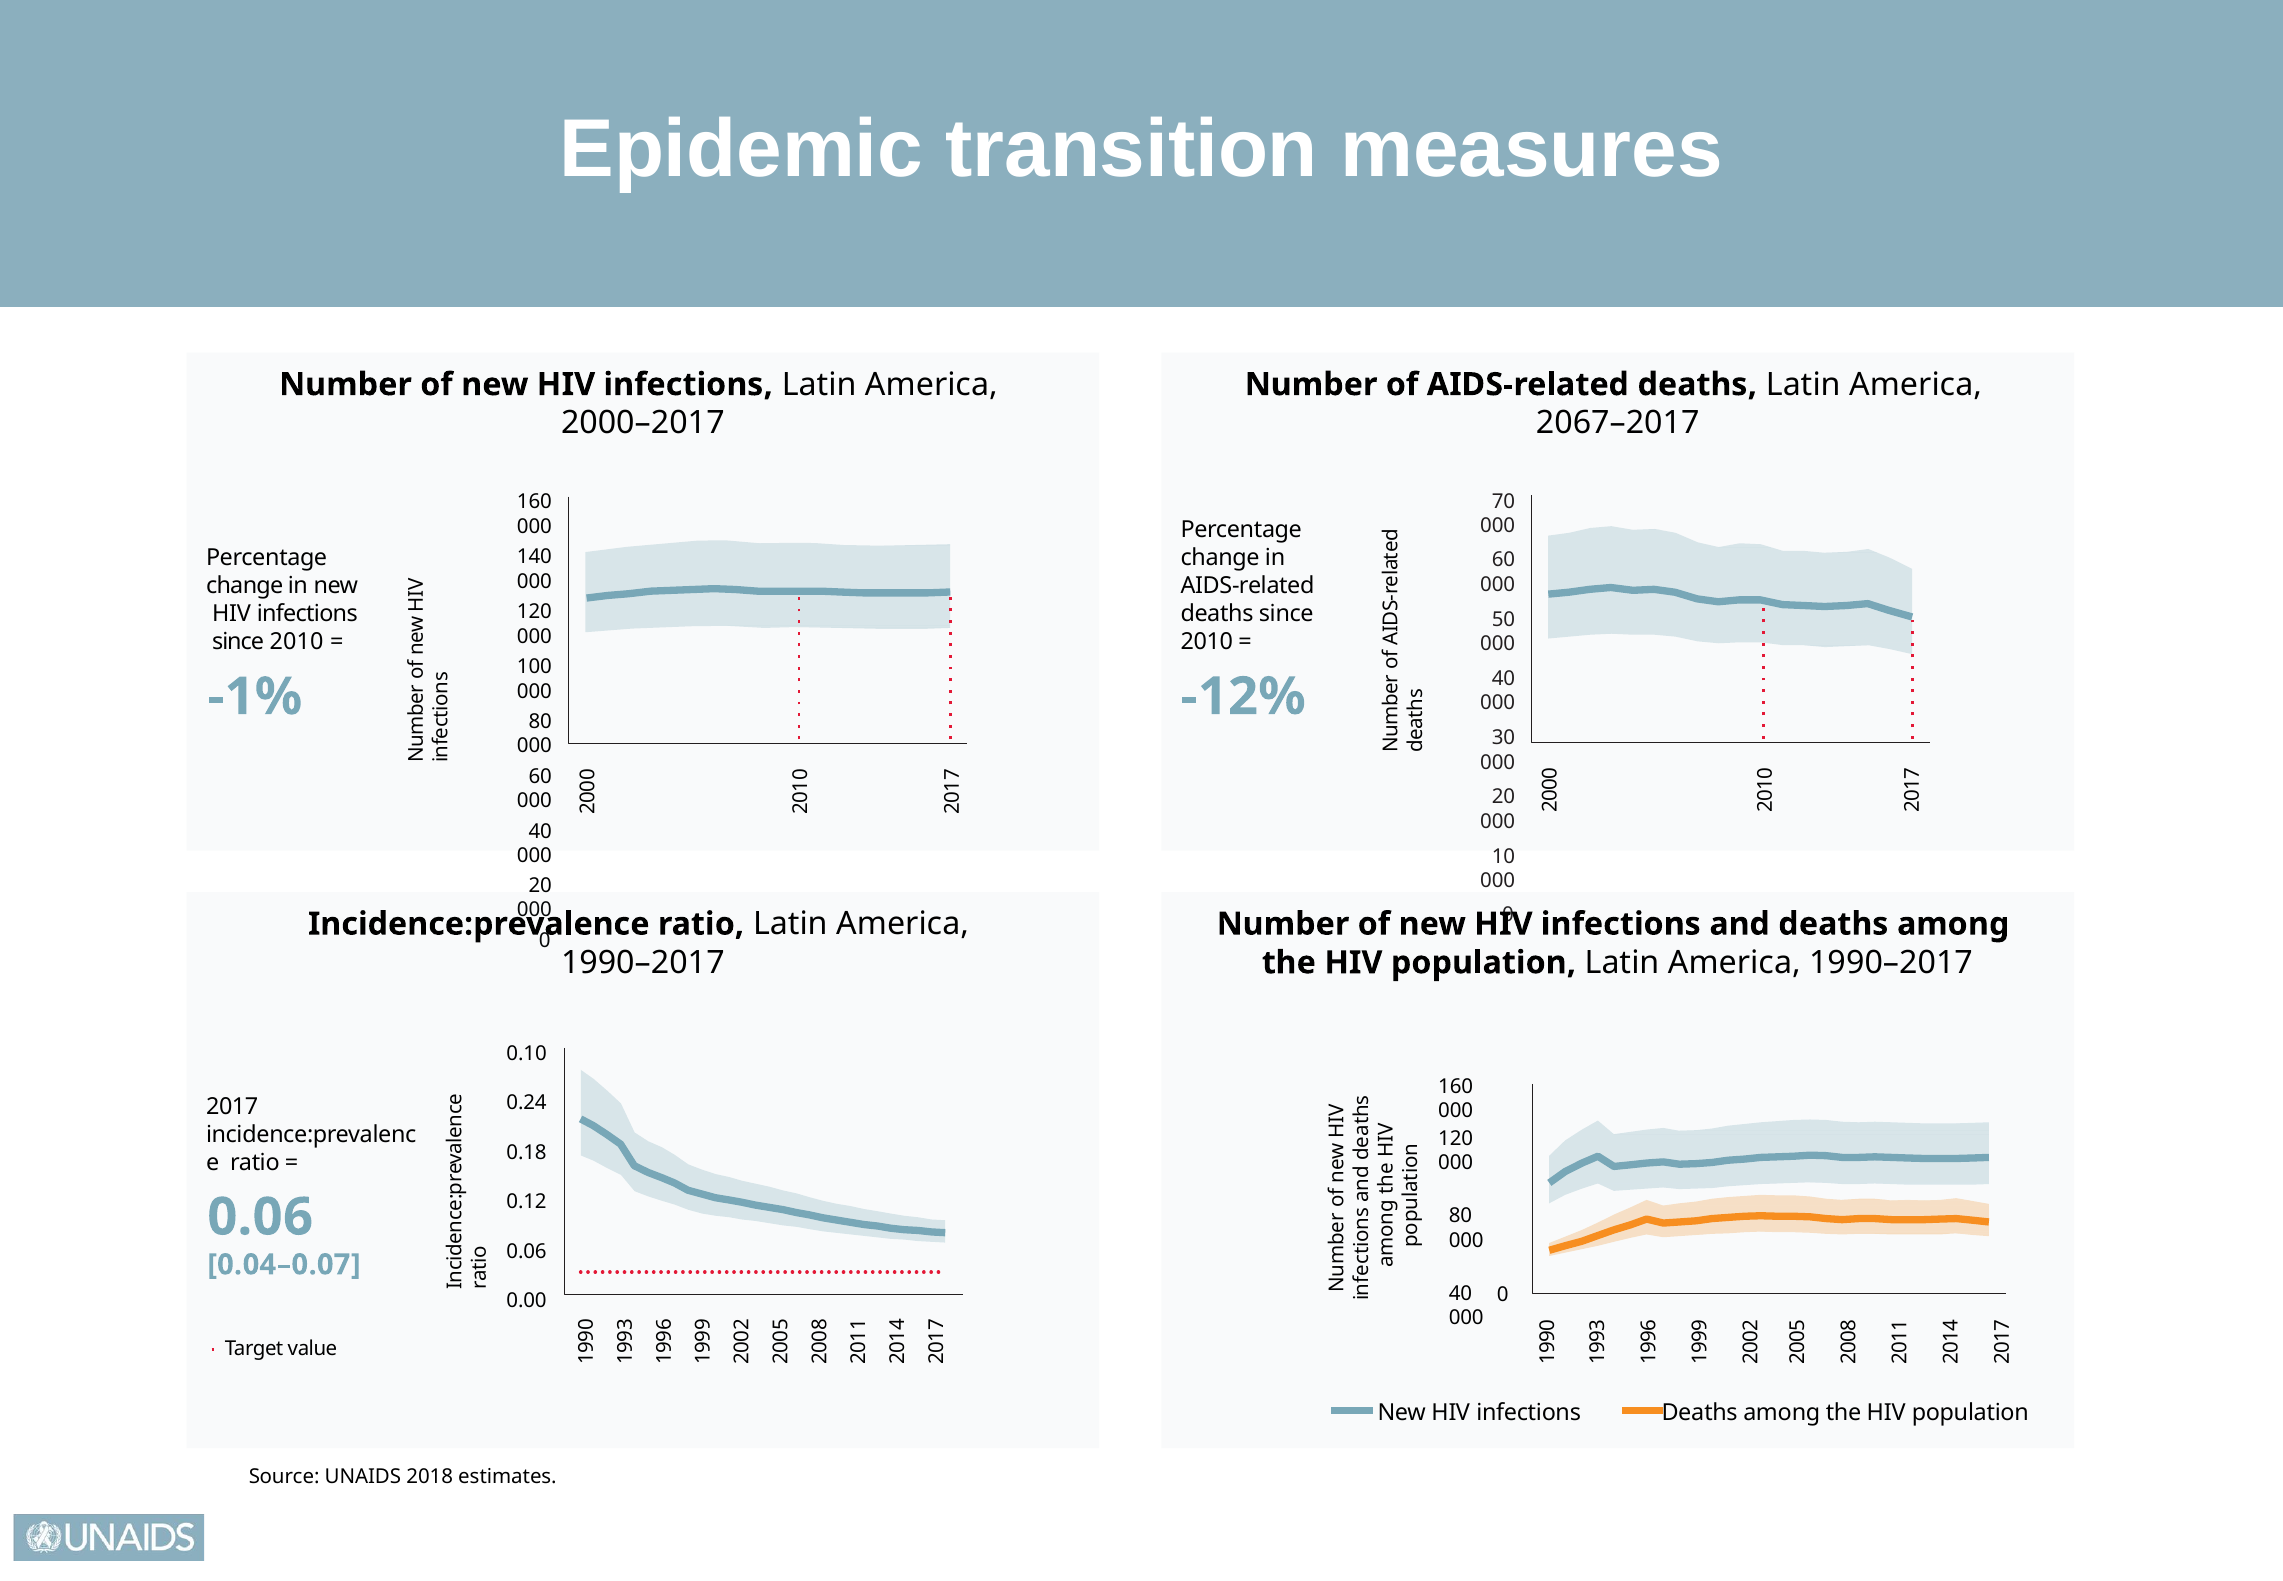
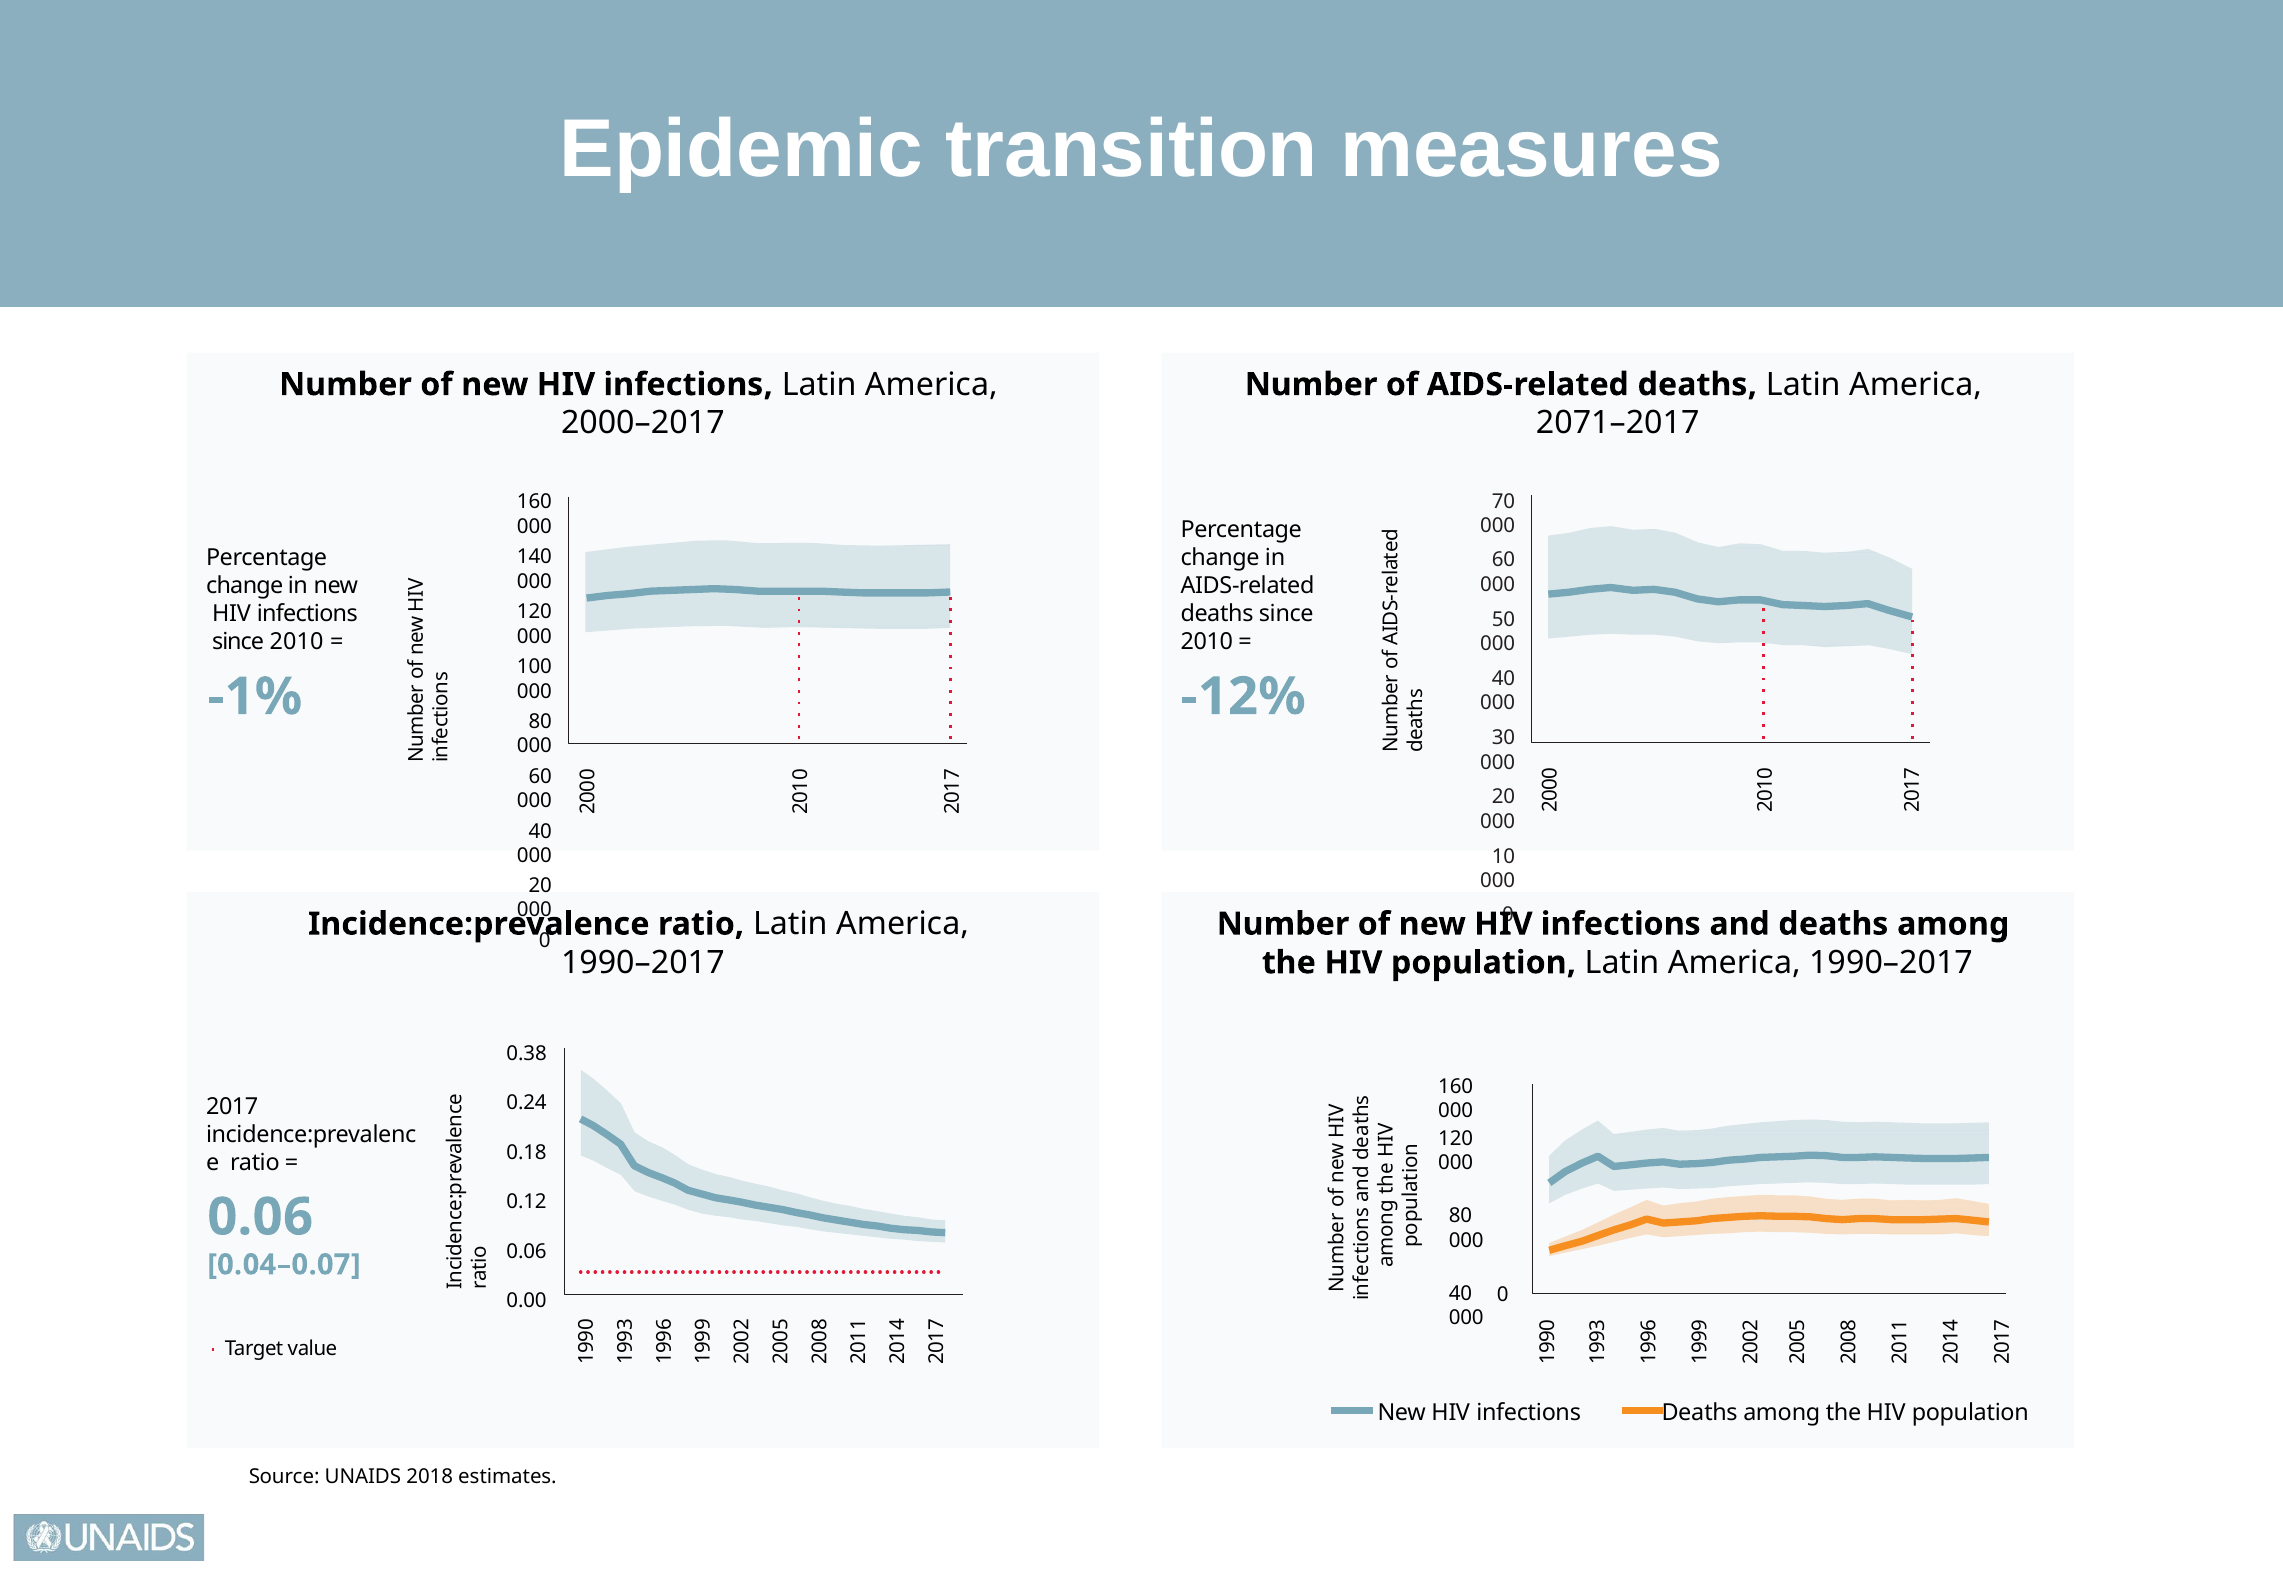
2067–2017: 2067–2017 -> 2071–2017
0.10: 0.10 -> 0.38
